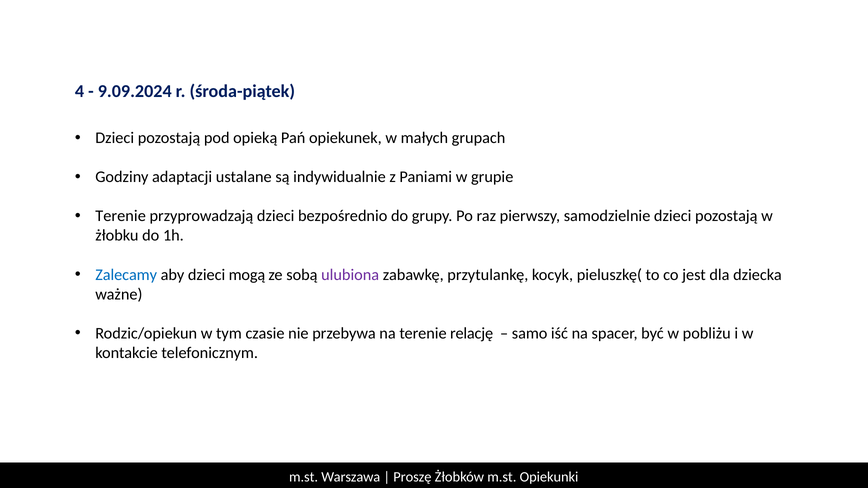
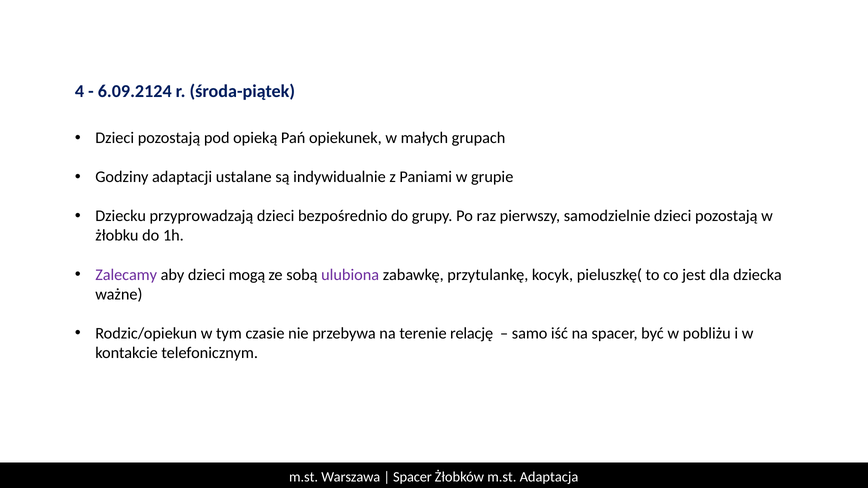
9.09.2024: 9.09.2024 -> 6.09.2124
Terenie at (121, 216): Terenie -> Dziecku
Zalecamy colour: blue -> purple
Proszę at (412, 477): Proszę -> Spacer
Opiekunki: Opiekunki -> Adaptacja
